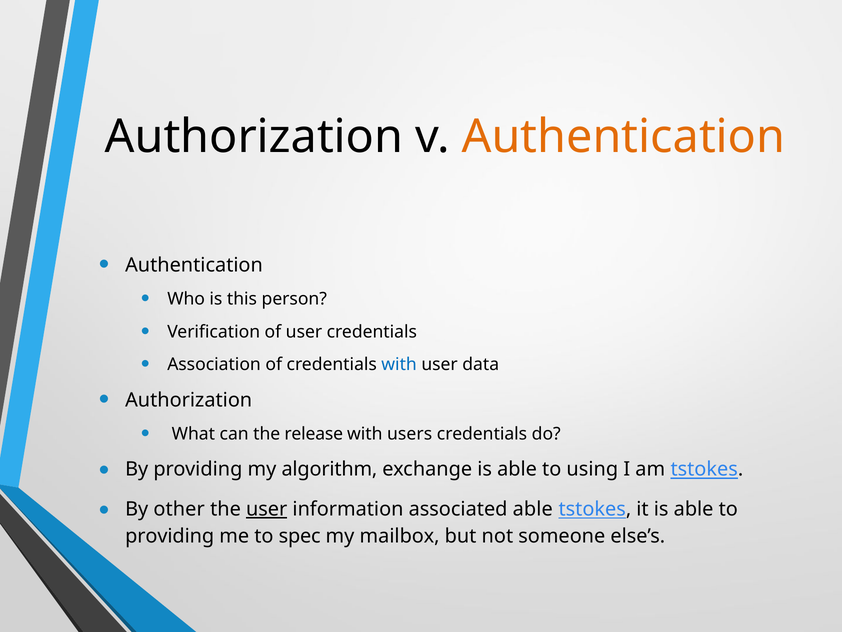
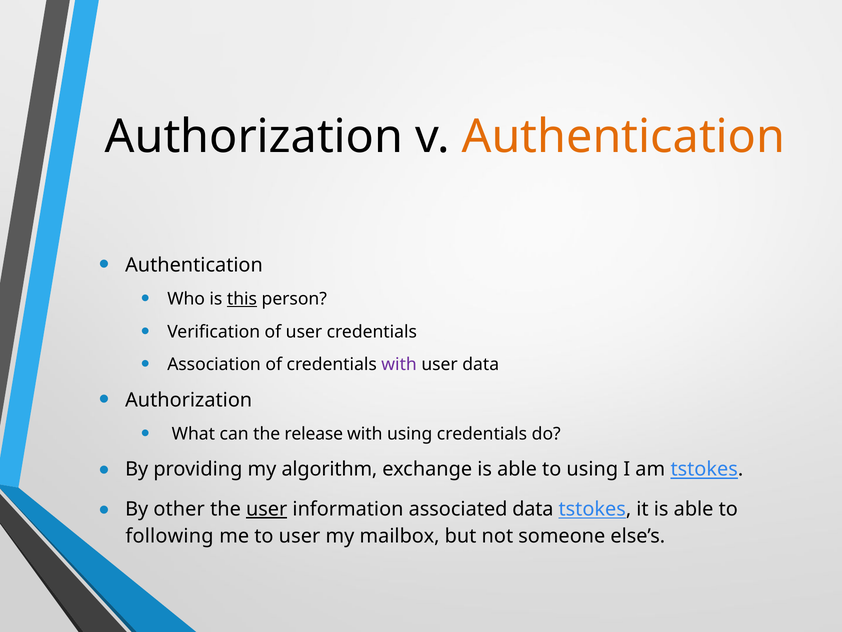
this underline: none -> present
with at (399, 364) colour: blue -> purple
with users: users -> using
associated able: able -> data
providing at (170, 536): providing -> following
to spec: spec -> user
